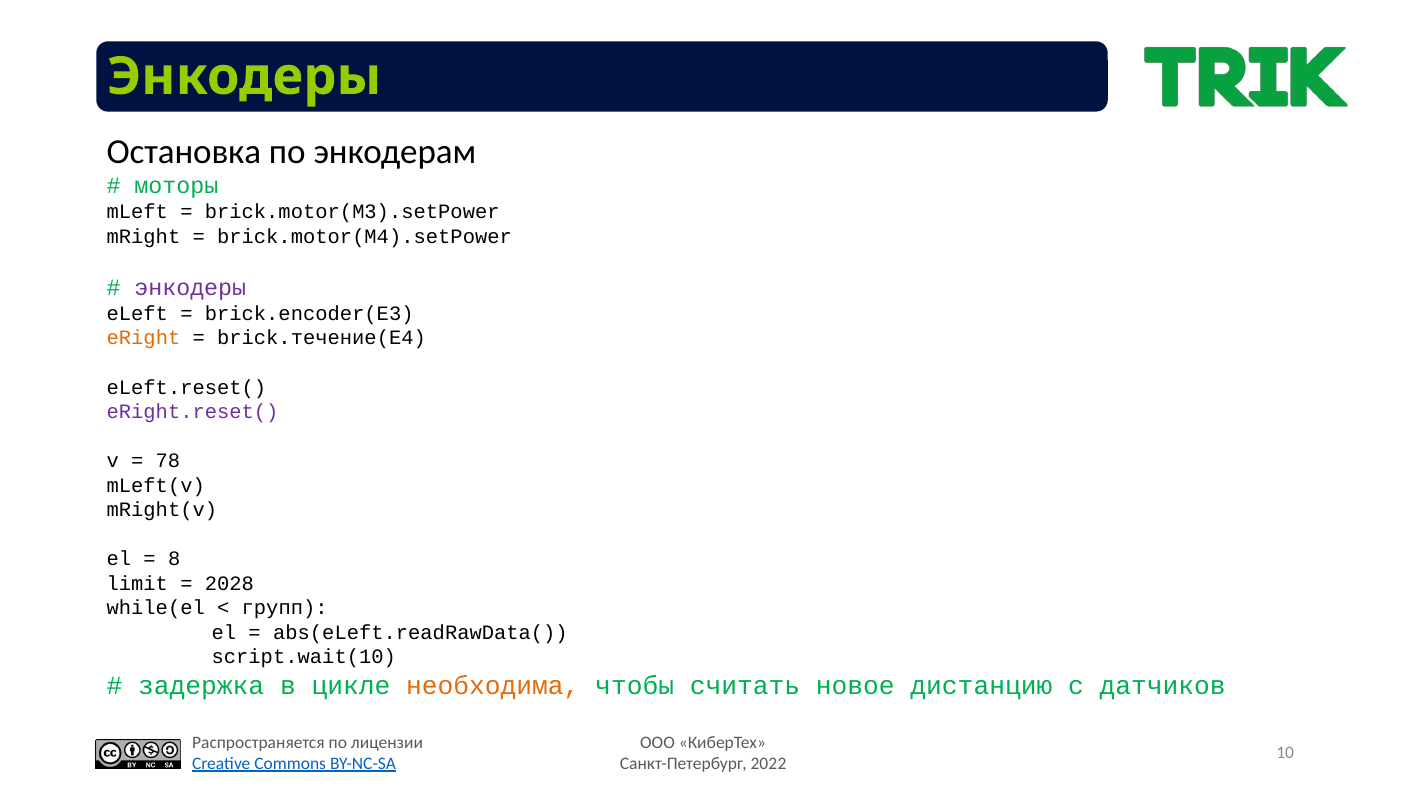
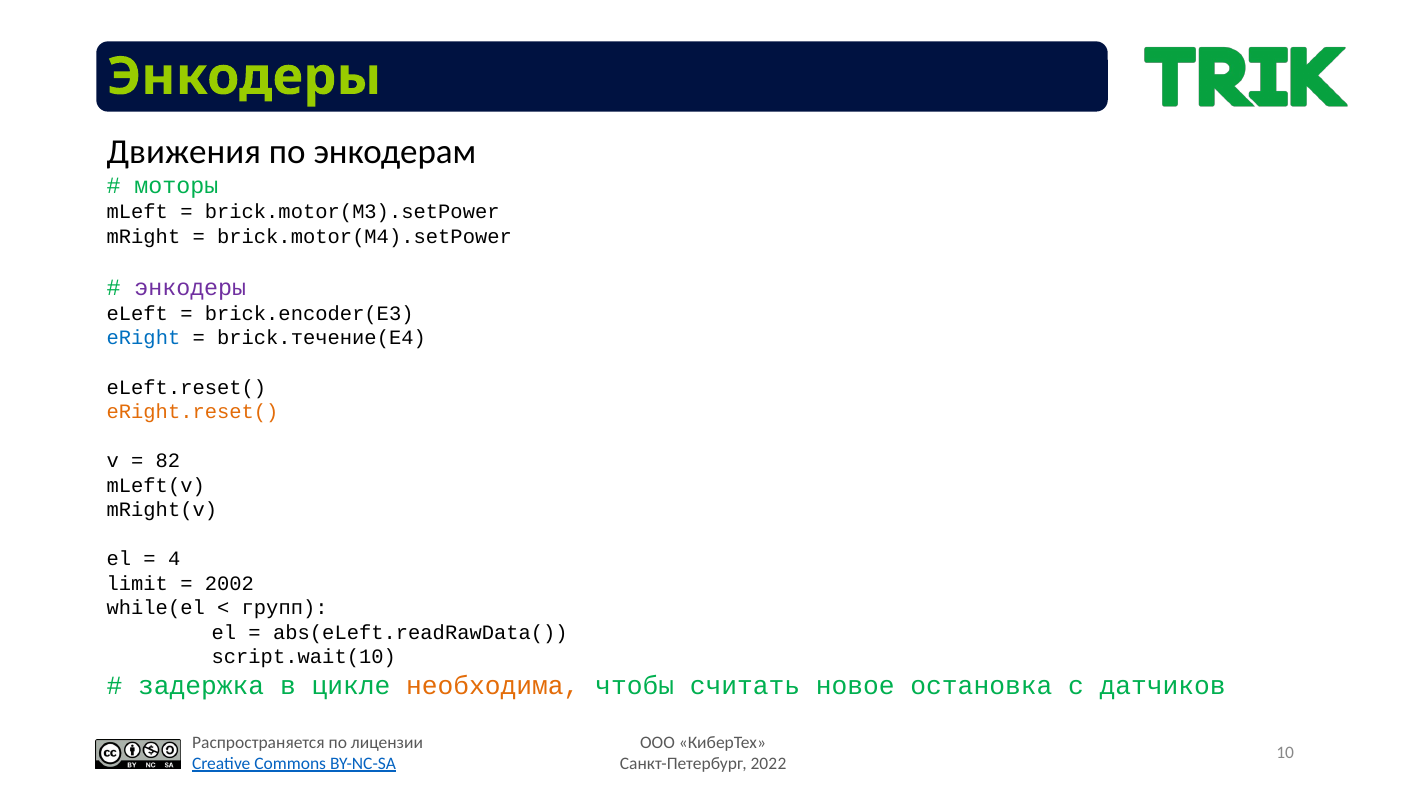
Остановка: Остановка -> Движения
eRight colour: orange -> blue
eRight.reset( colour: purple -> orange
78: 78 -> 82
8: 8 -> 4
2028: 2028 -> 2002
дистанцию: дистанцию -> остановка
